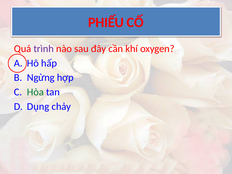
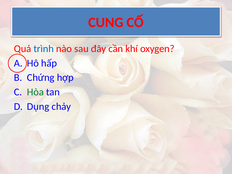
PHIẾU: PHIẾU -> CUNG
trình colour: purple -> blue
Ngừng: Ngừng -> Chứng
